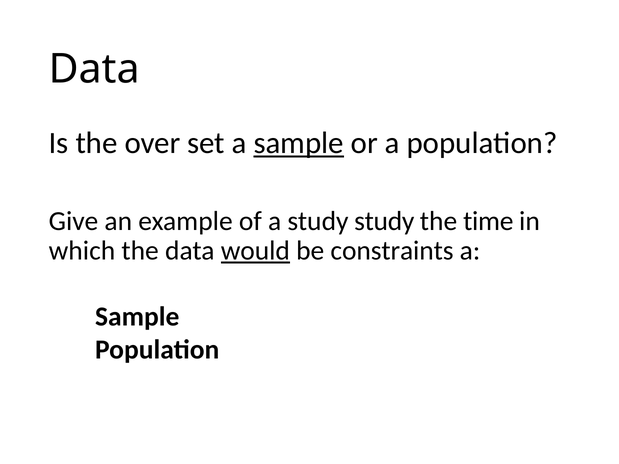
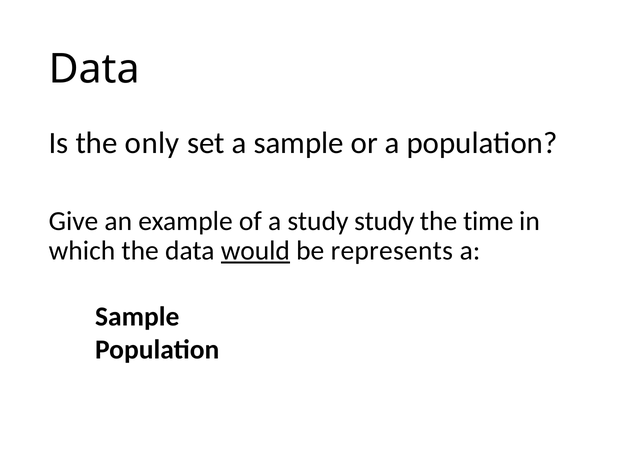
over: over -> only
sample at (299, 143) underline: present -> none
constraints: constraints -> represents
